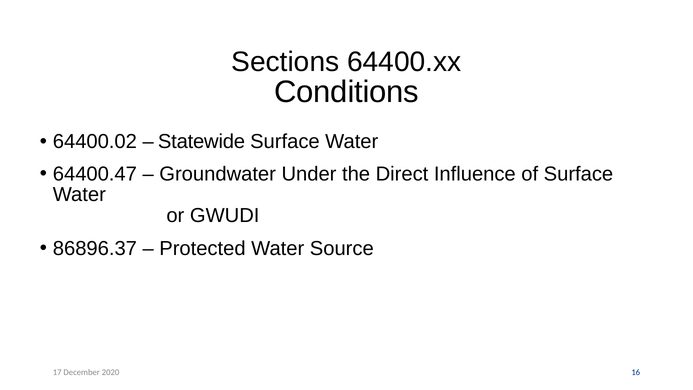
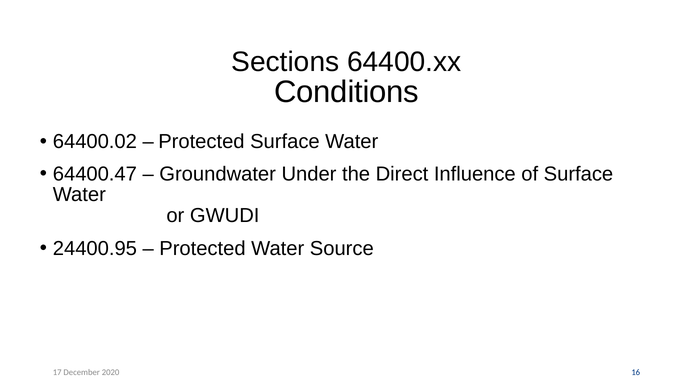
Statewide at (202, 142): Statewide -> Protected
86896.37: 86896.37 -> 24400.95
